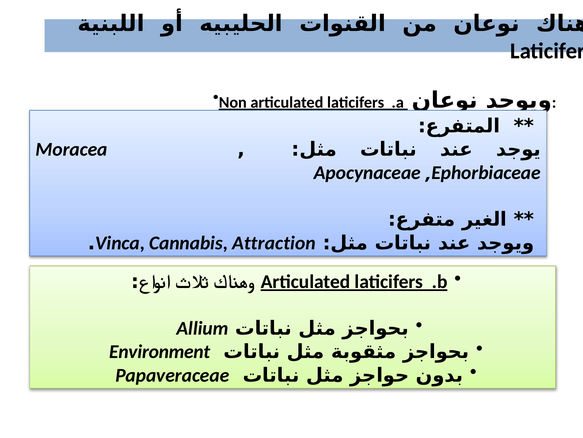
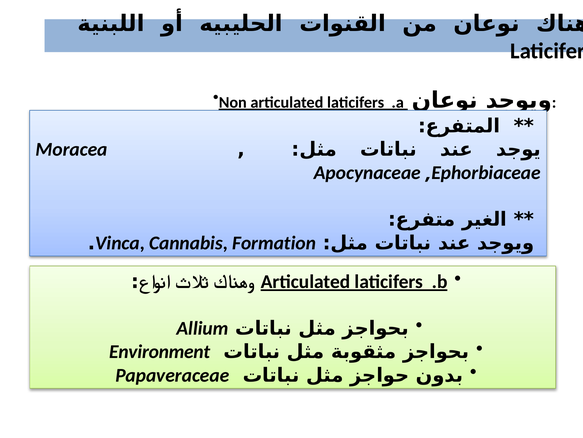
Attraction: Attraction -> Formation
